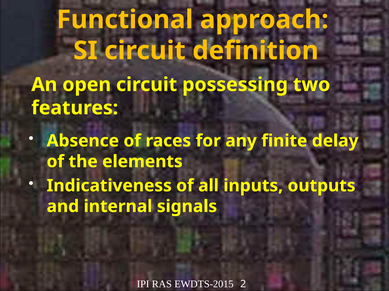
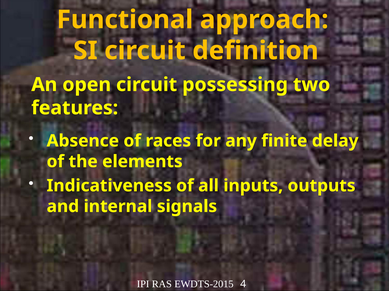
2: 2 -> 4
